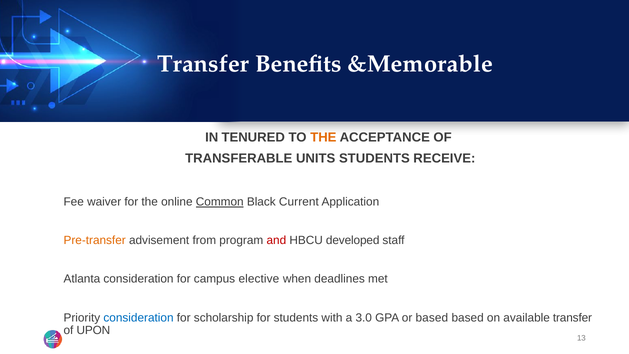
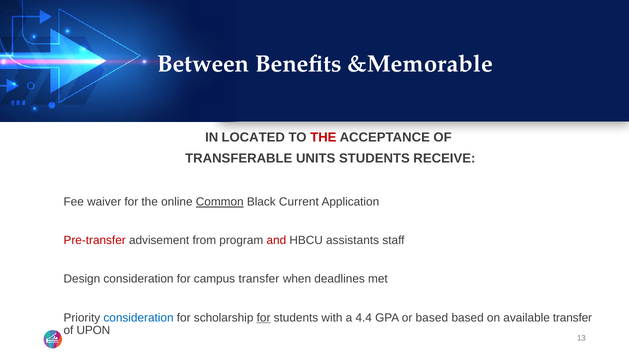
Transfer at (203, 64): Transfer -> Between
TENURED: TENURED -> LOCATED
THE at (323, 137) colour: orange -> red
Pre-transfer colour: orange -> red
developed: developed -> assistants
Atlanta: Atlanta -> Design
campus elective: elective -> transfer
for at (264, 317) underline: none -> present
3.0: 3.0 -> 4.4
